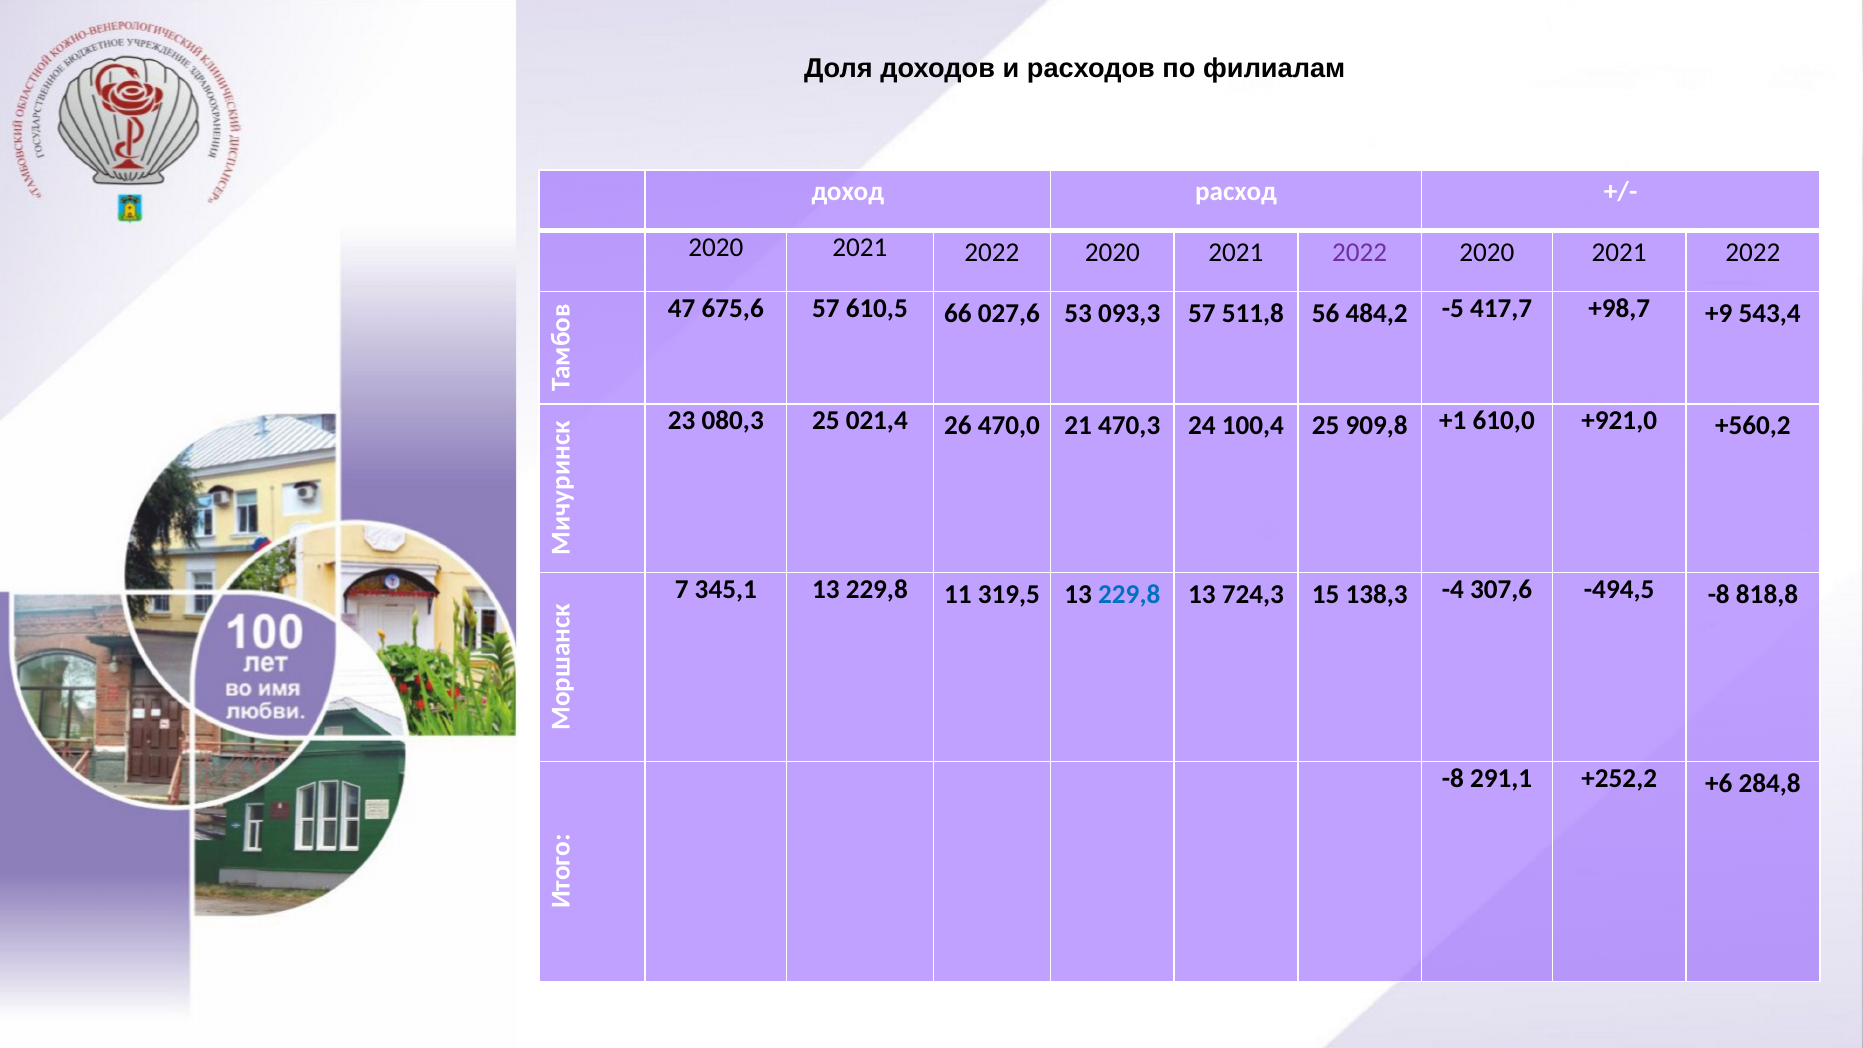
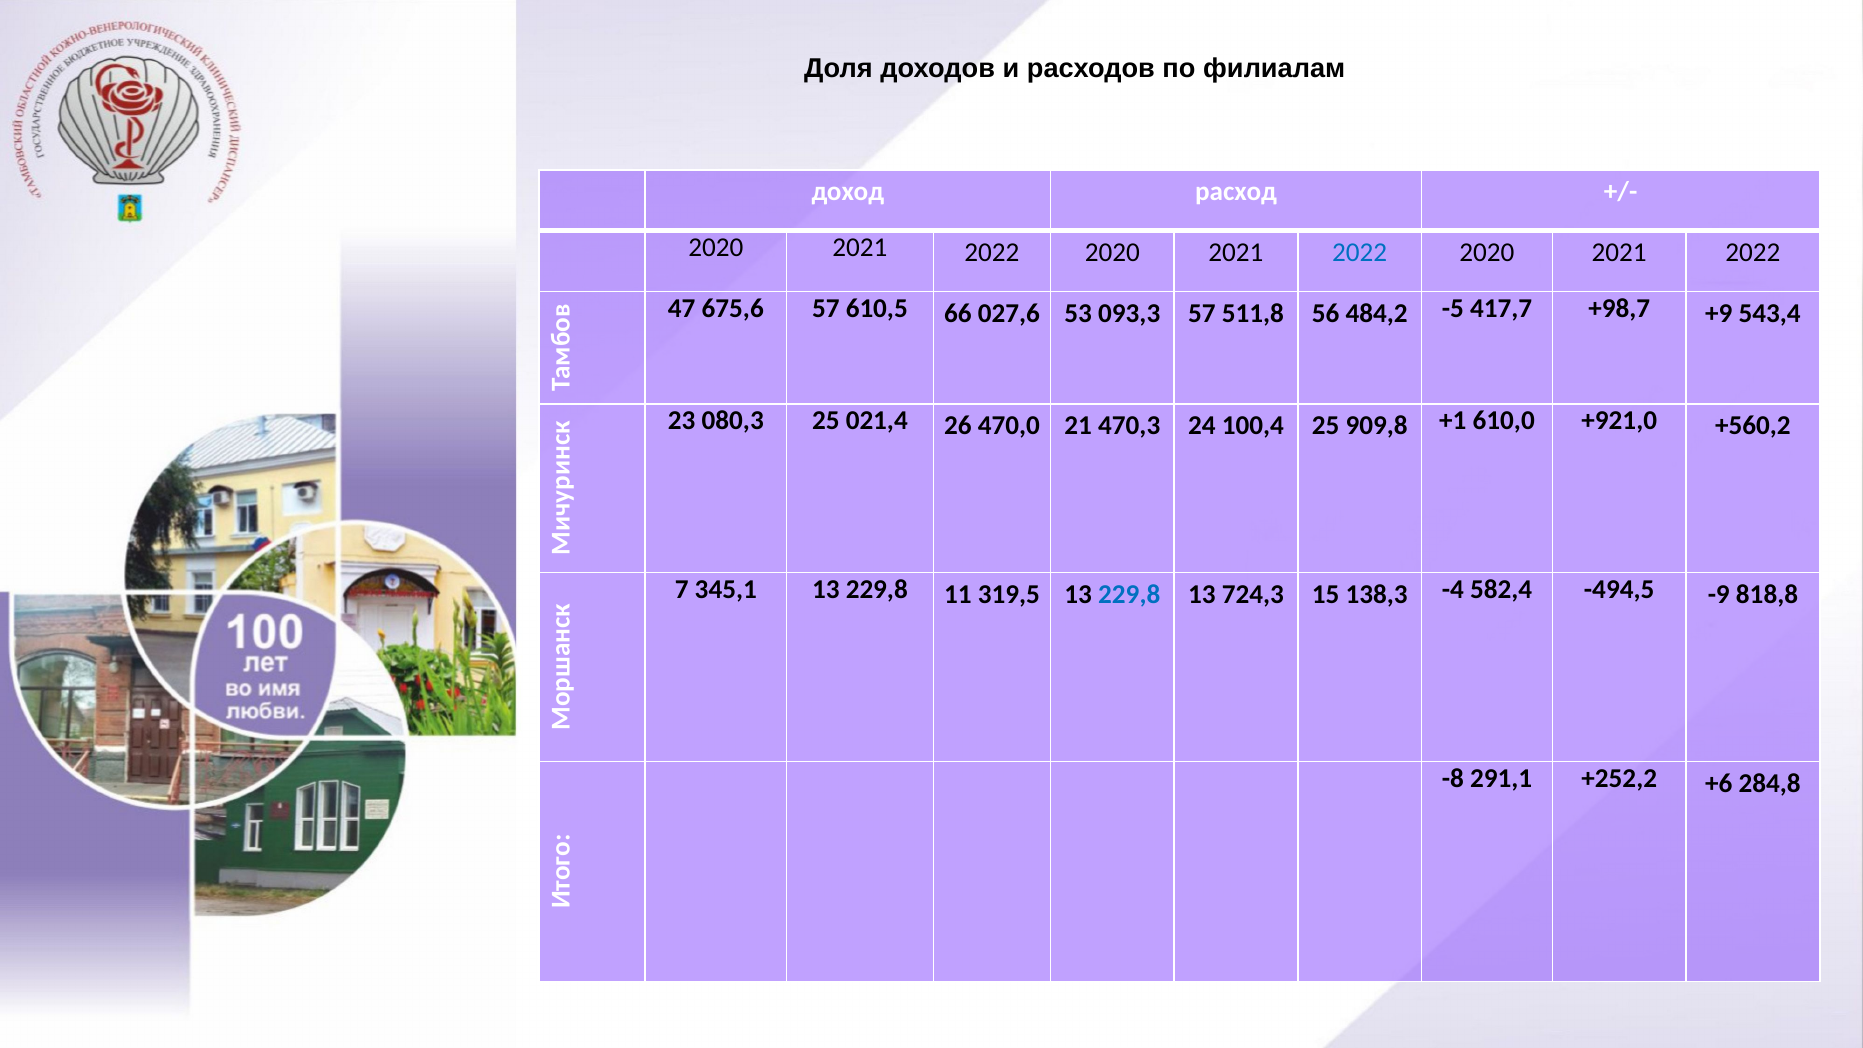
2022 at (1360, 252) colour: purple -> blue
307,6: 307,6 -> 582,4
-494,5 -8: -8 -> -9
